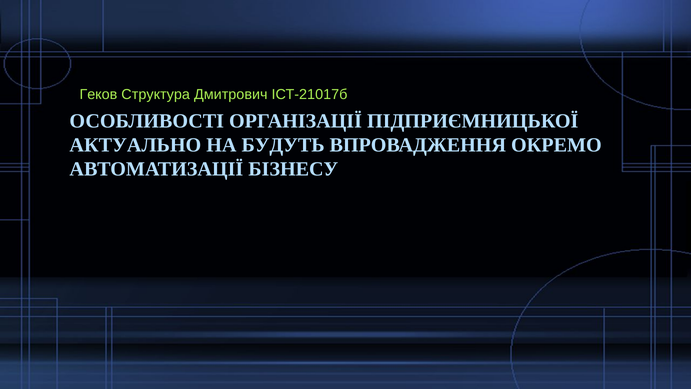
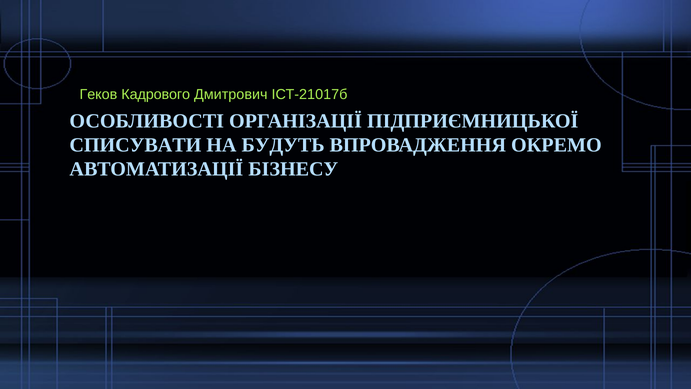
Структура: Структура -> Кадрового
АКТУАЛЬНО: АКТУАЛЬНО -> СПИСУВАТИ
